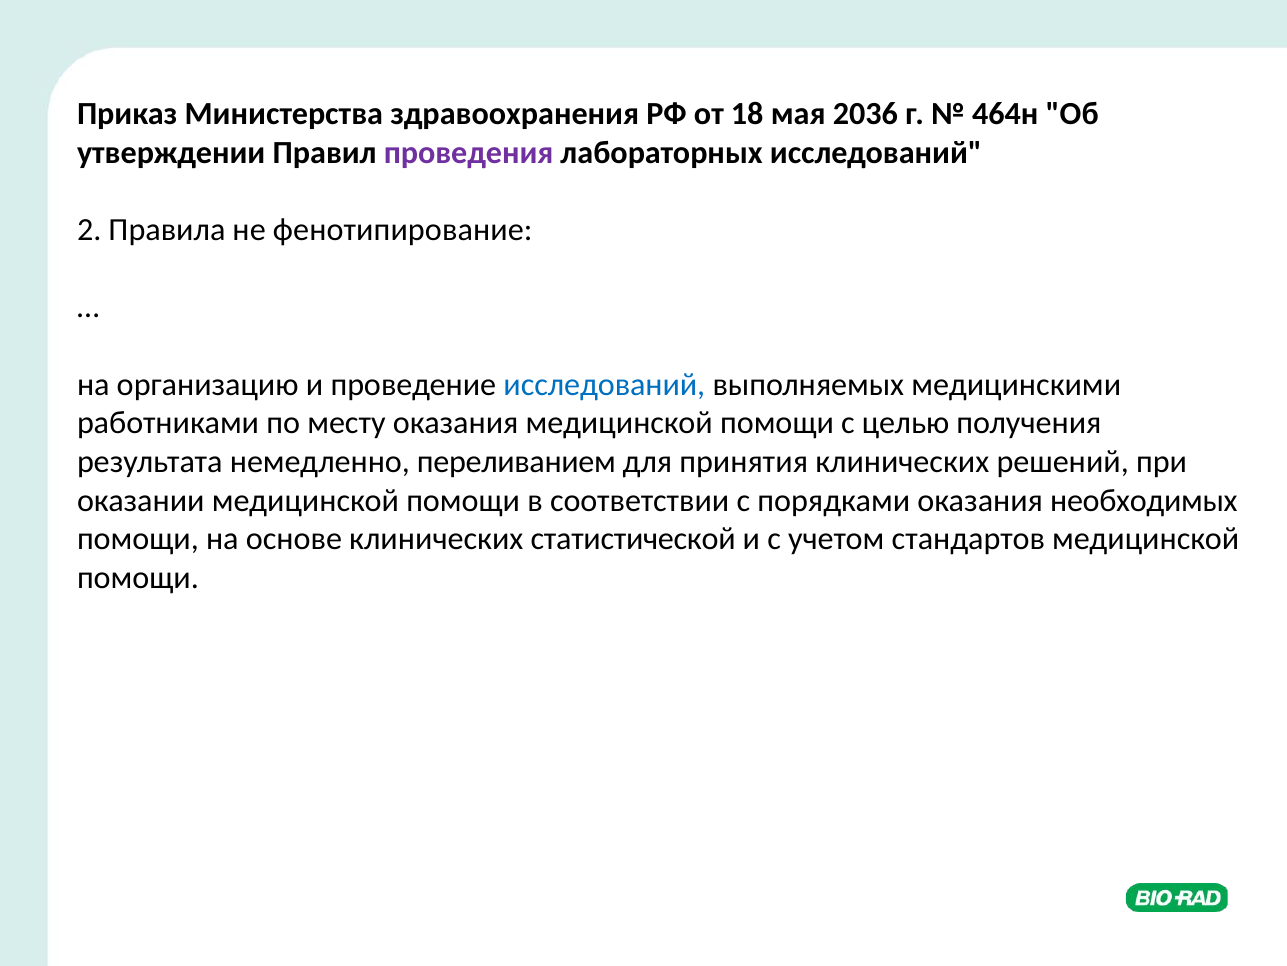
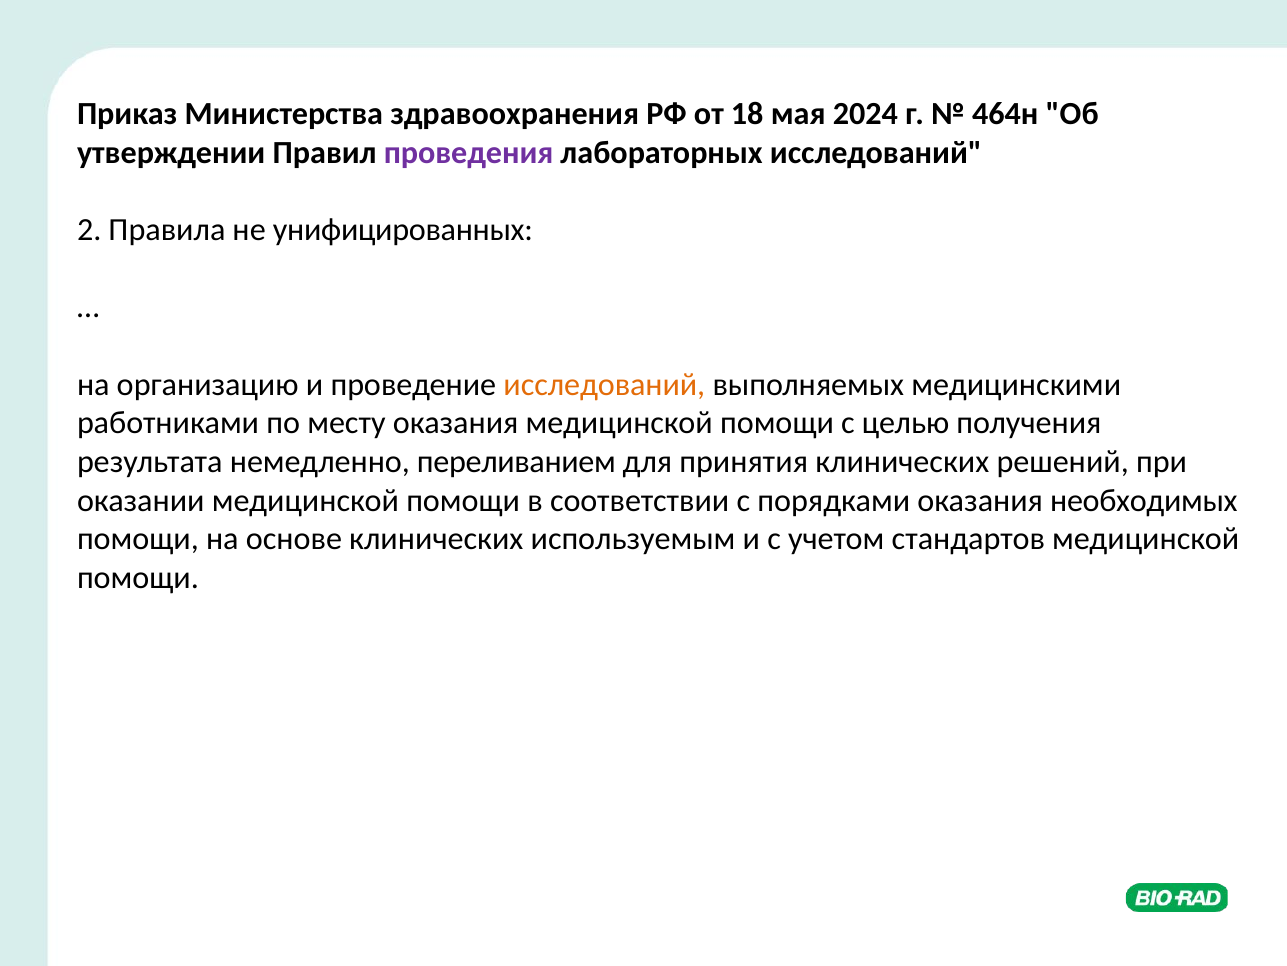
2036: 2036 -> 2024
фенотипирование: фенотипирование -> унифицированных
исследований at (604, 384) colour: blue -> orange
статистической: статистической -> используемым
